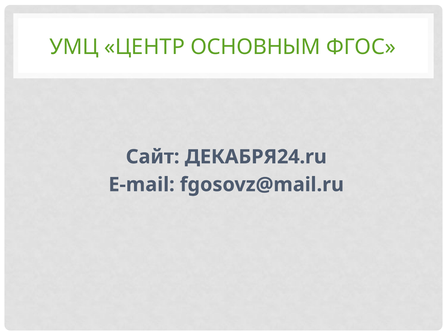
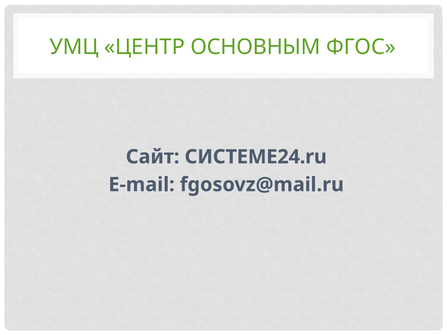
ДЕКАБРЯ24.ru: ДЕКАБРЯ24.ru -> СИСТЕМЕ24.ru
